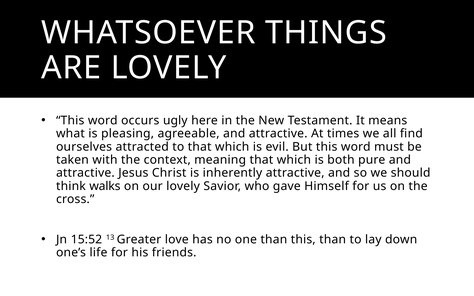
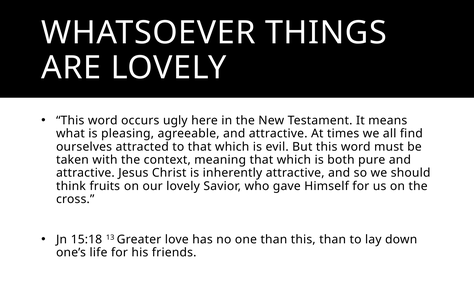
walks: walks -> fruits
15:52: 15:52 -> 15:18
